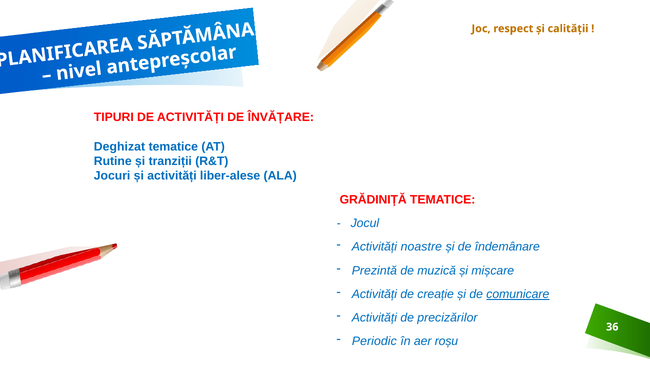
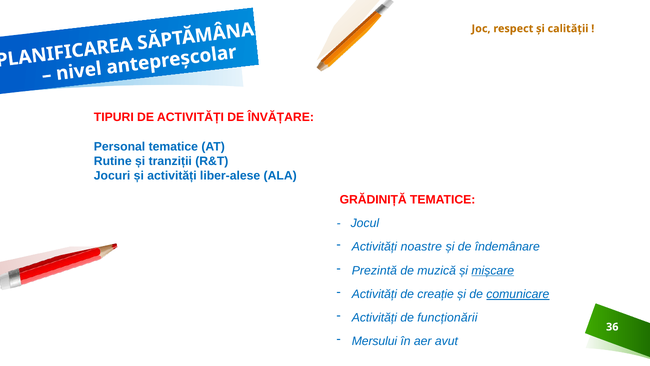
Deghizat: Deghizat -> Personal
mișcare underline: none -> present
precizărilor: precizărilor -> funcționării
Periodic: Periodic -> Mersului
roșu: roșu -> avut
